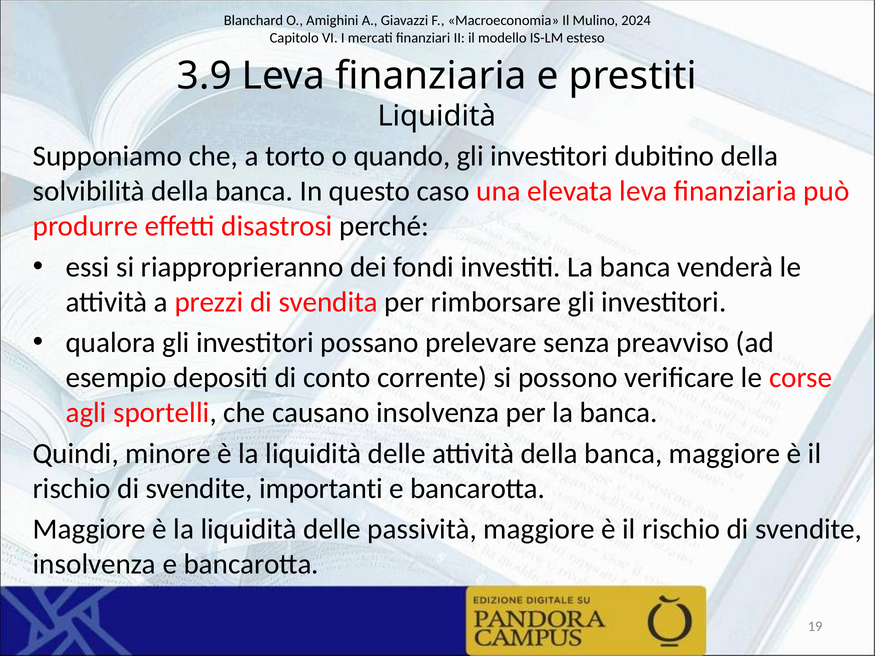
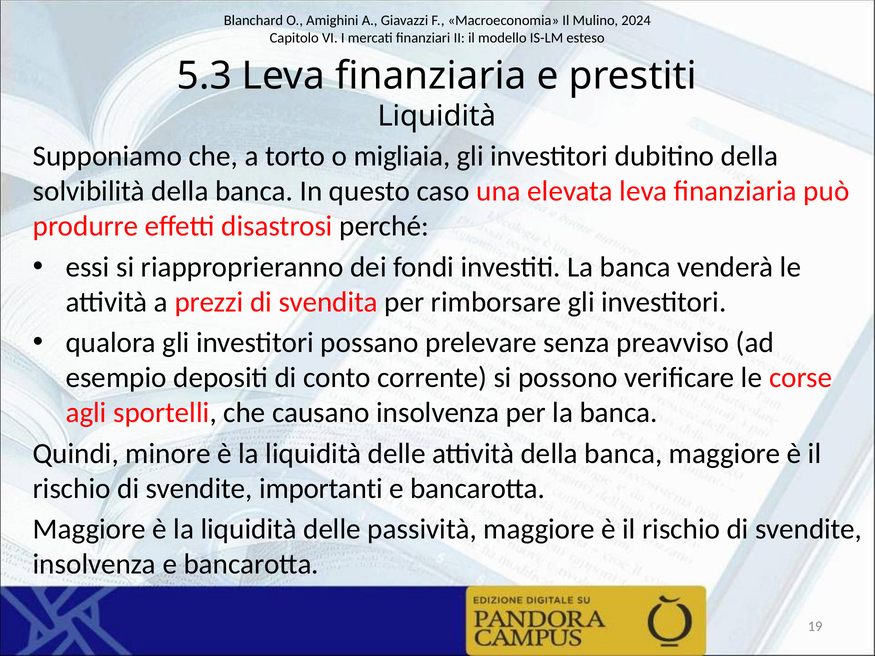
3.9: 3.9 -> 5.3
quando: quando -> migliaia
